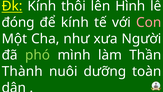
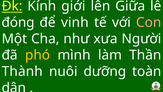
thôi: thôi -> giới
Hình: Hình -> Giữa
để kính: kính -> vinh
phó colour: light green -> yellow
